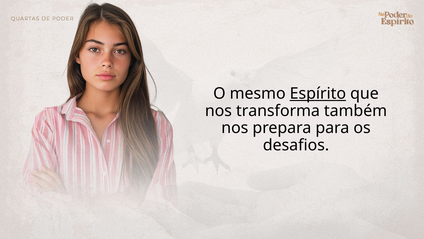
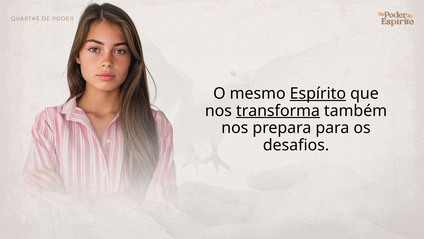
transforma underline: none -> present
